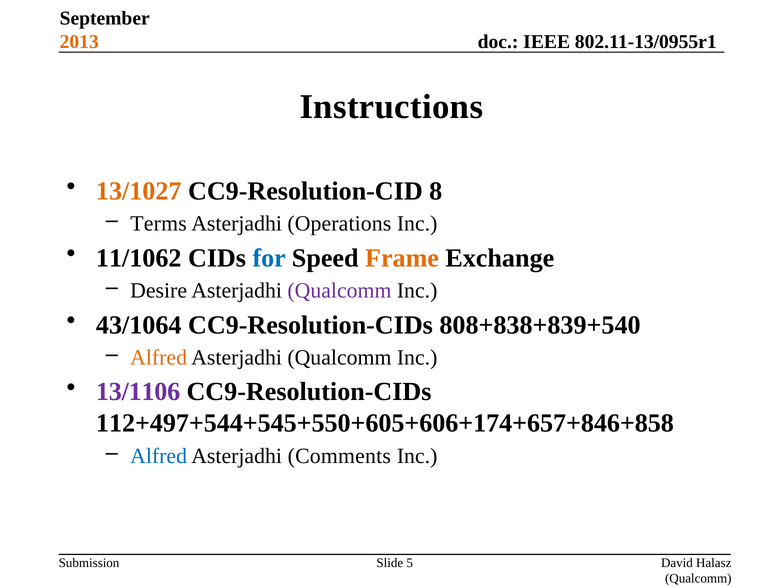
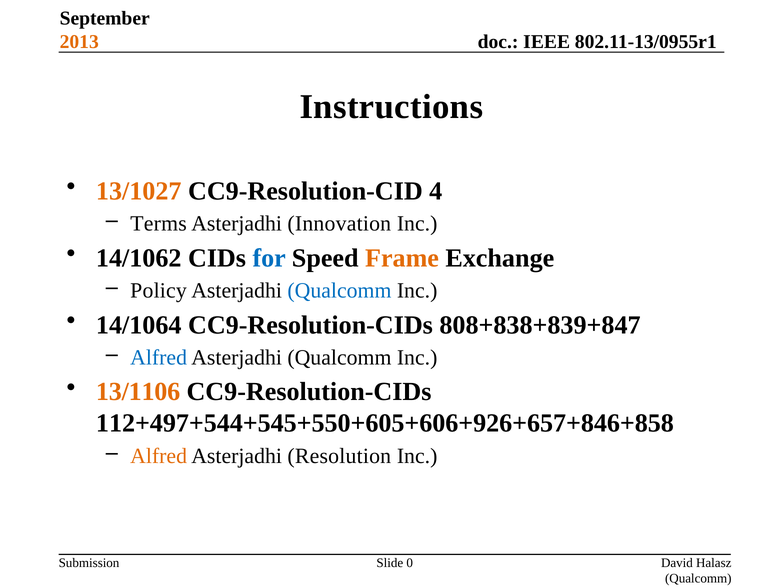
8: 8 -> 4
Operations: Operations -> Innovation
11/1062: 11/1062 -> 14/1062
Desire: Desire -> Policy
Qualcomm at (339, 291) colour: purple -> blue
43/1064: 43/1064 -> 14/1064
808+838+839+540: 808+838+839+540 -> 808+838+839+847
Alfred at (159, 358) colour: orange -> blue
13/1106 colour: purple -> orange
112+497+544+545+550+605+606+174+657+846+858: 112+497+544+545+550+605+606+174+657+846+858 -> 112+497+544+545+550+605+606+926+657+846+858
Alfred at (159, 456) colour: blue -> orange
Comments: Comments -> Resolution
5: 5 -> 0
